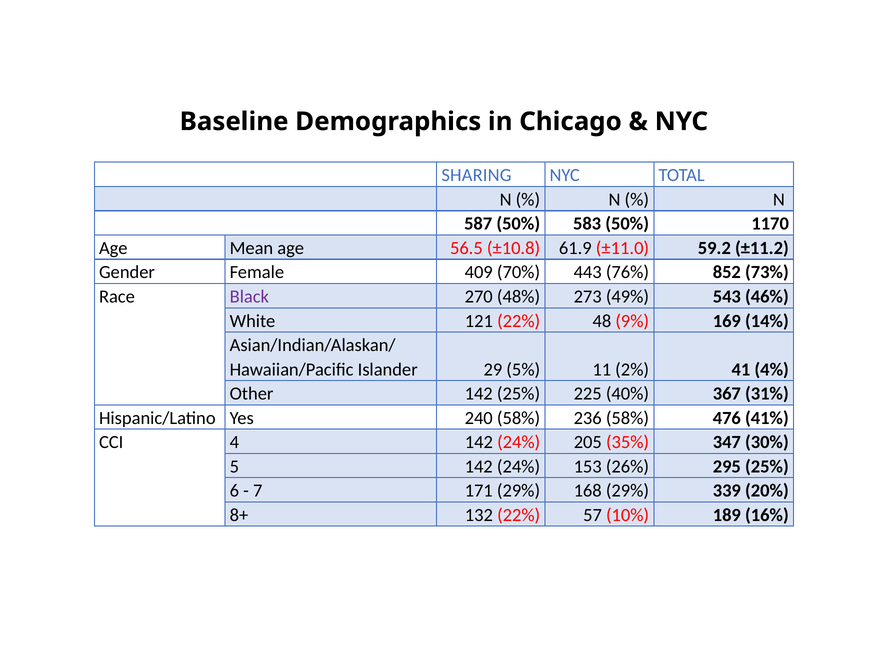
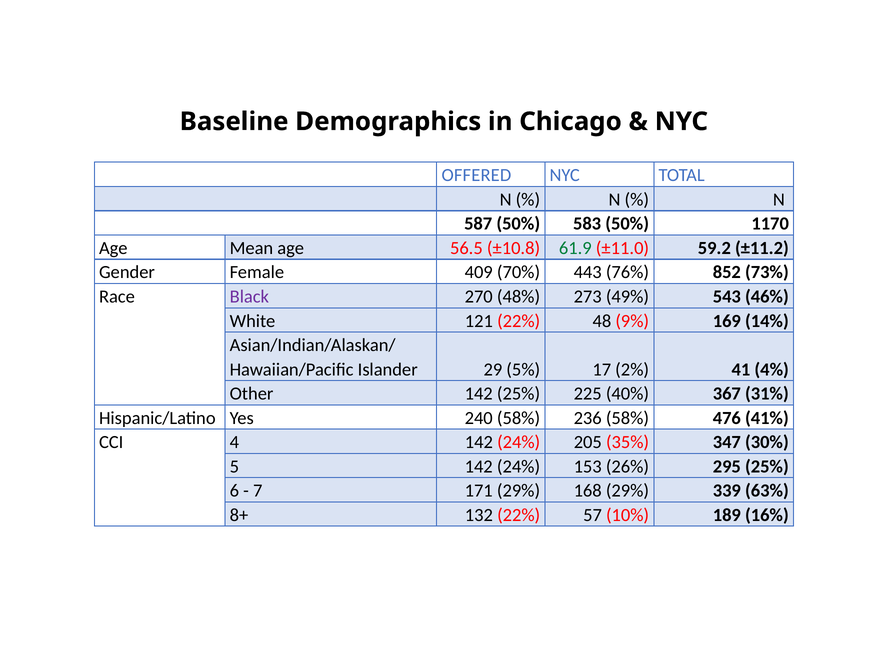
SHARING: SHARING -> OFFERED
61.9 colour: black -> green
11: 11 -> 17
20%: 20% -> 63%
